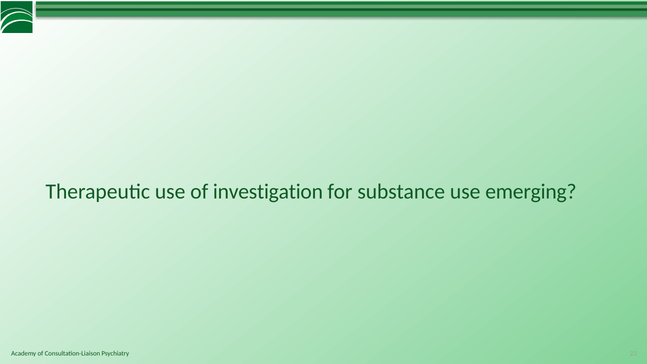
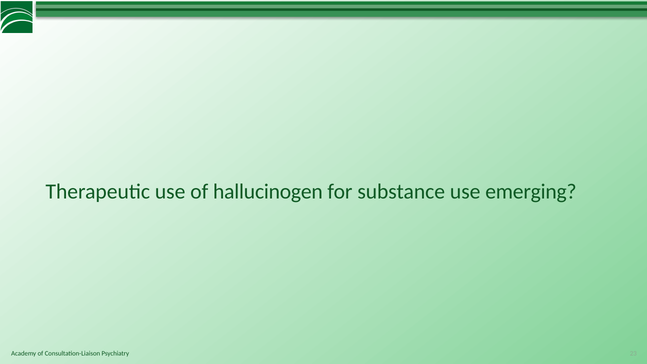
investigation: investigation -> hallucinogen
